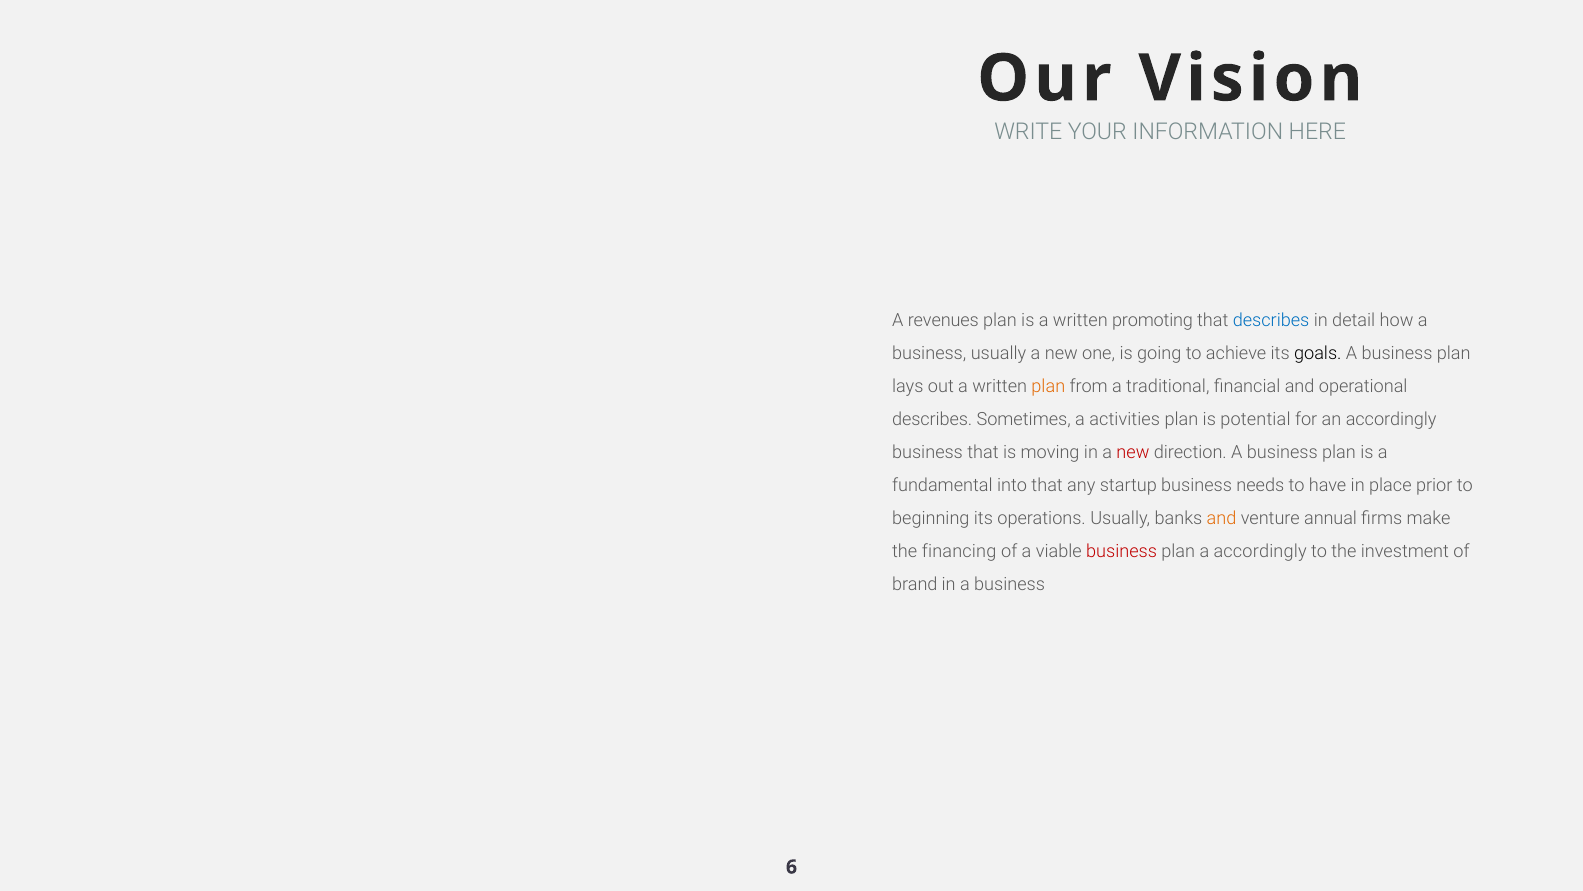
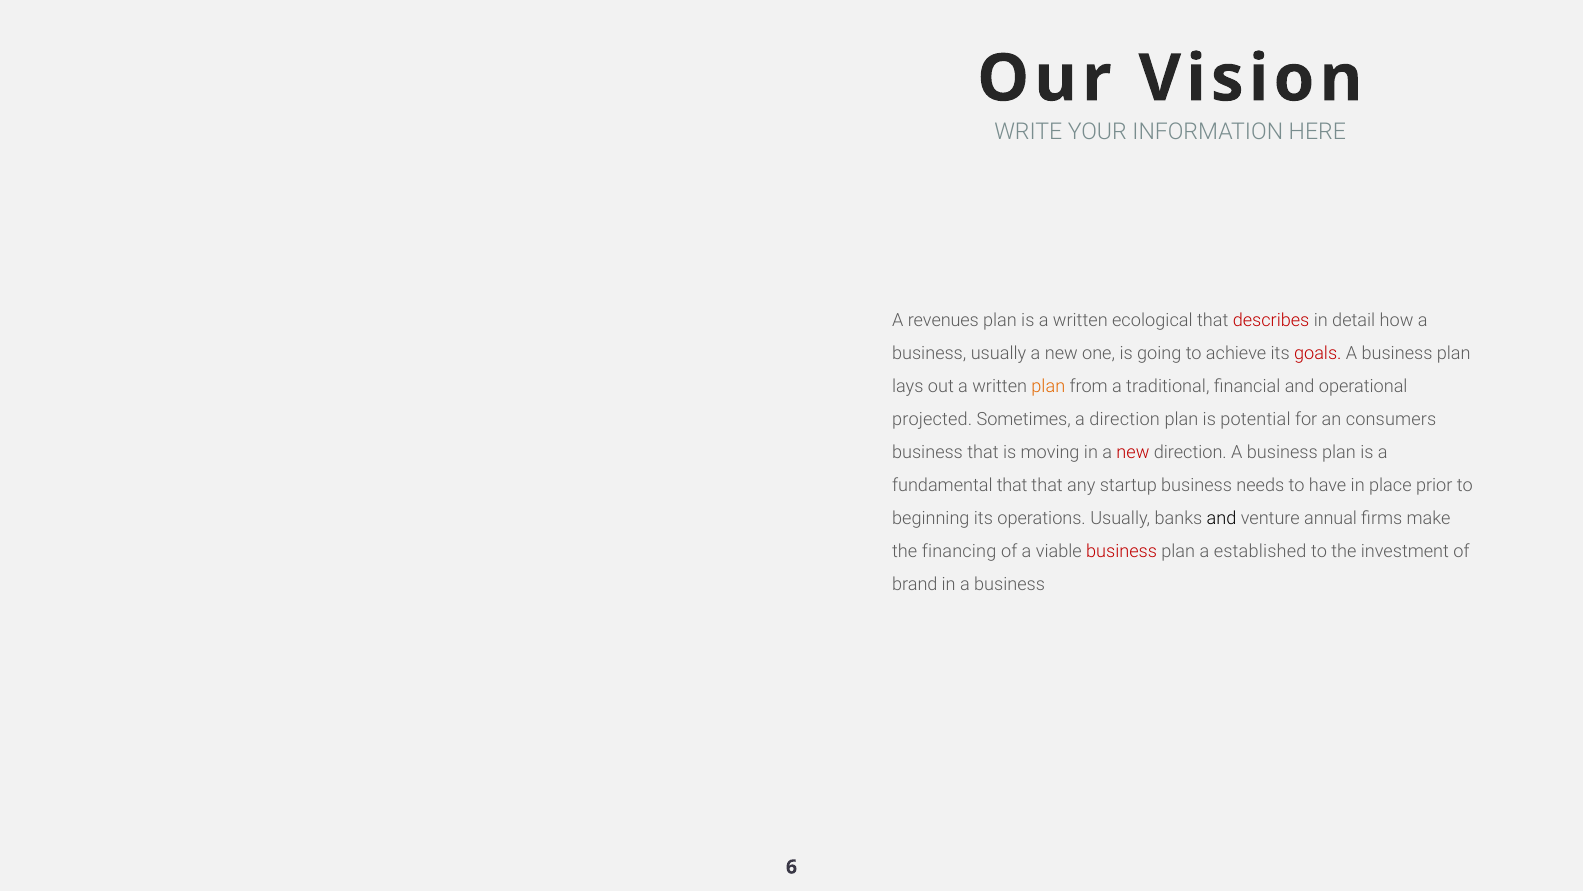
promoting: promoting -> ecological
describes at (1271, 321) colour: blue -> red
goals colour: black -> red
describes at (932, 420): describes -> projected
a activities: activities -> direction
an accordingly: accordingly -> consumers
fundamental into: into -> that
and at (1222, 519) colour: orange -> black
a accordingly: accordingly -> established
